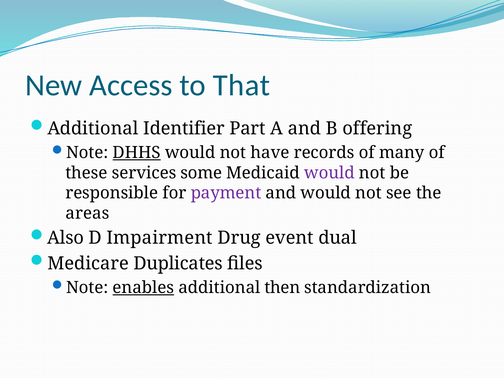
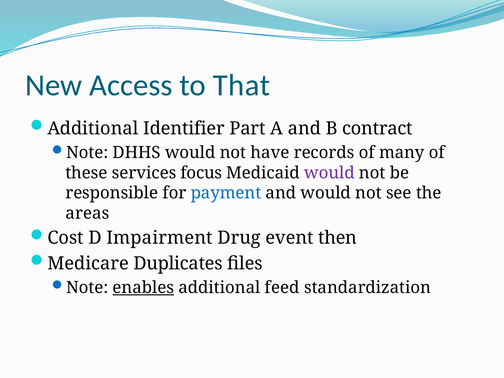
offering: offering -> contract
DHHS underline: present -> none
some: some -> focus
payment colour: purple -> blue
Also: Also -> Cost
dual: dual -> then
then: then -> feed
